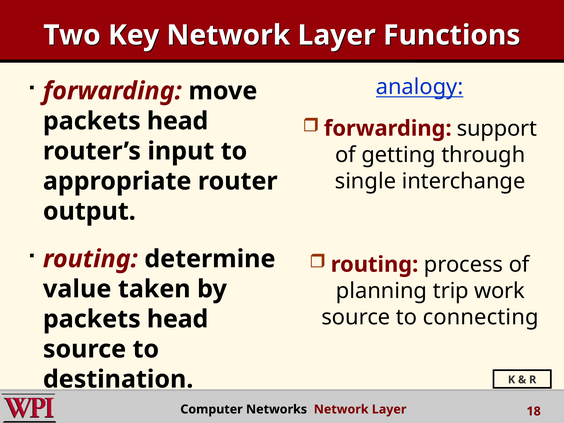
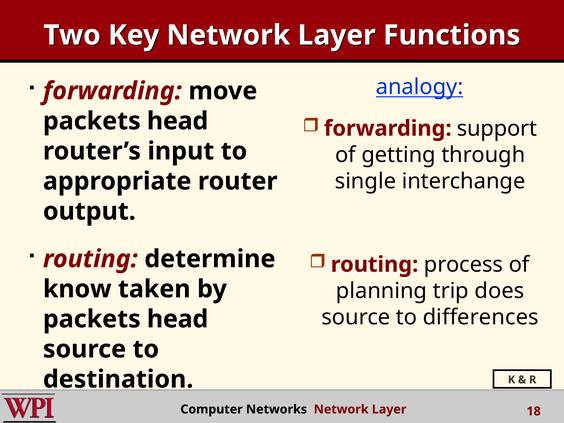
work: work -> does
value: value -> know
connecting: connecting -> differences
